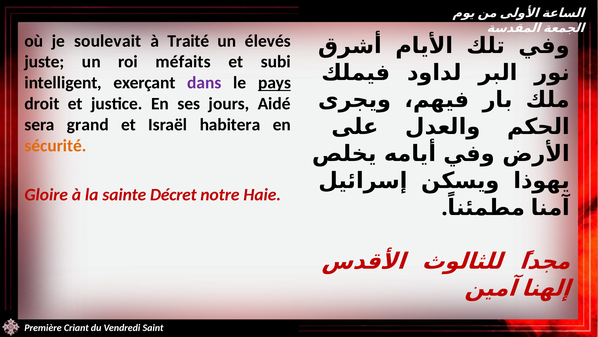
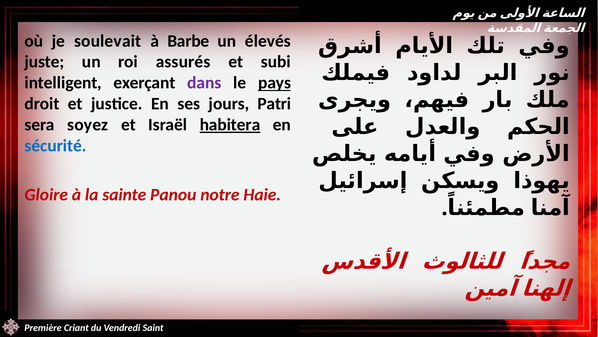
Traité: Traité -> Barbe
méfaits: méfaits -> assurés
Aidé: Aidé -> Patri
grand: grand -> soyez
habitera underline: none -> present
sécurité colour: orange -> blue
Décret: Décret -> Panou
